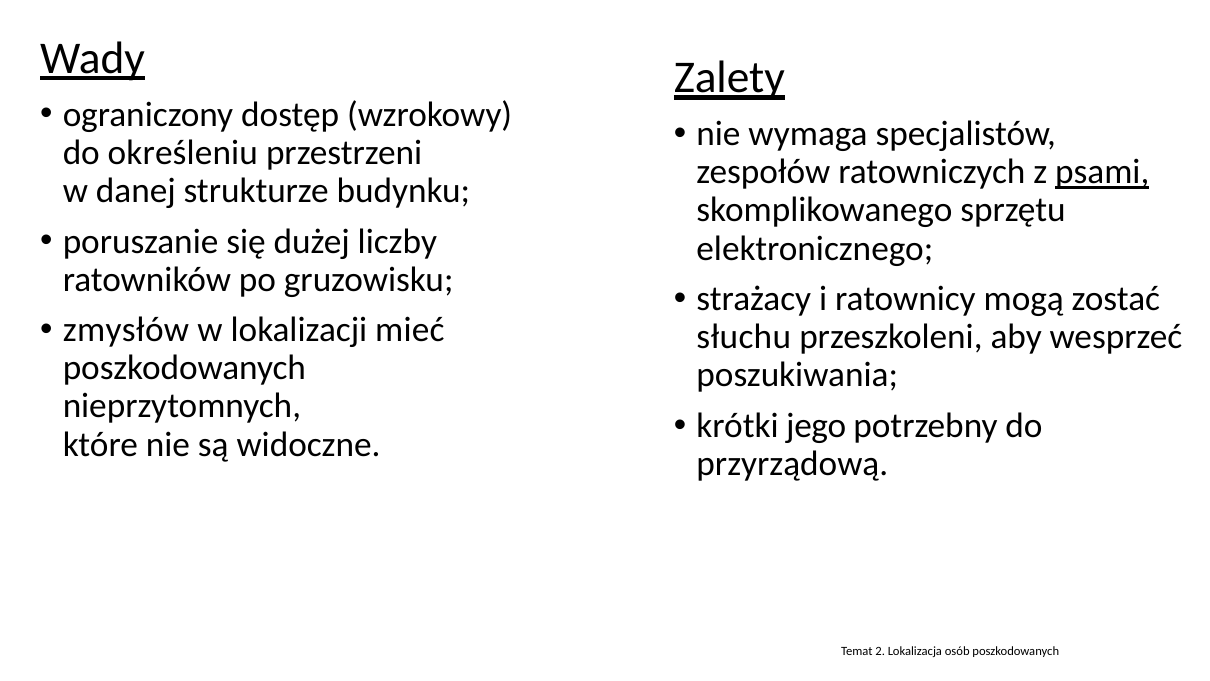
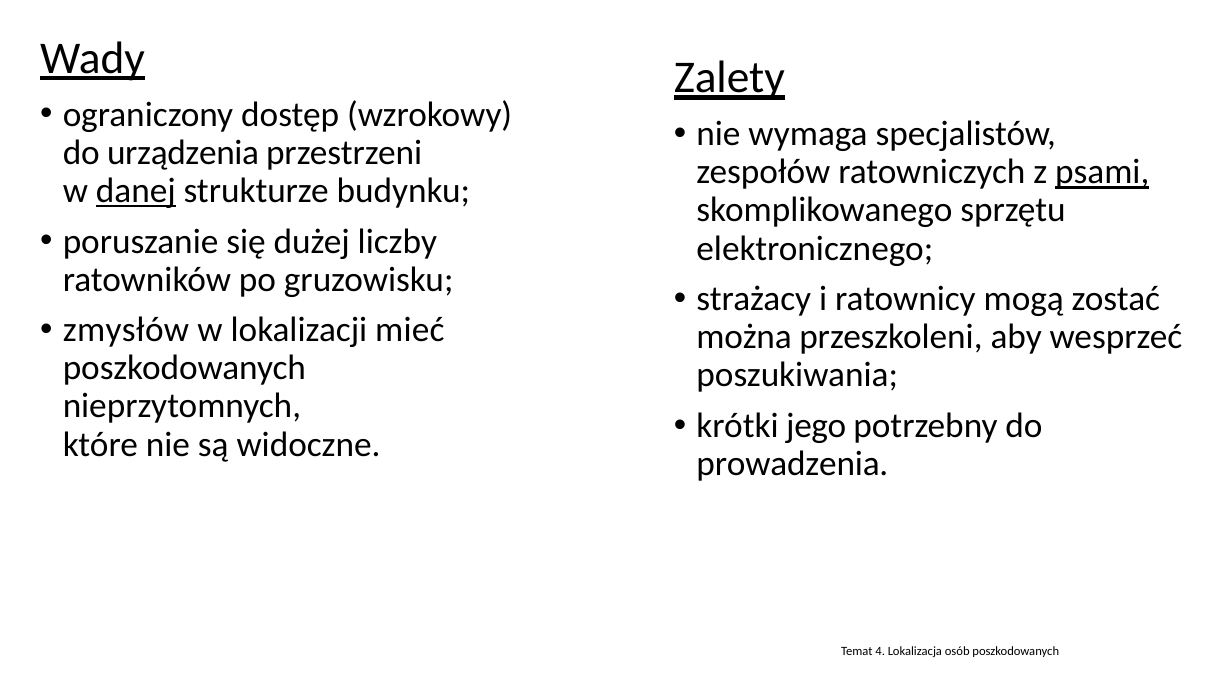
określeniu: określeniu -> urządzenia
danej underline: none -> present
słuchu: słuchu -> można
przyrządową: przyrządową -> prowadzenia
2: 2 -> 4
